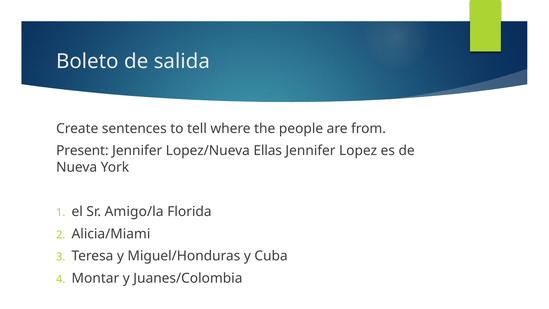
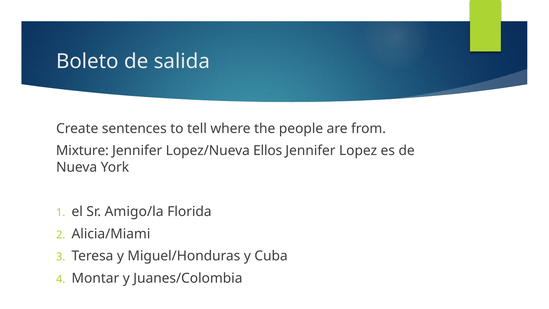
Present: Present -> Mixture
Ellas: Ellas -> Ellos
